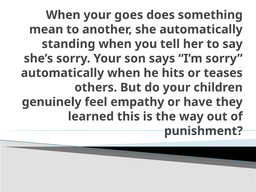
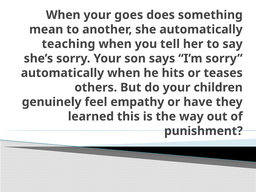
standing: standing -> teaching
